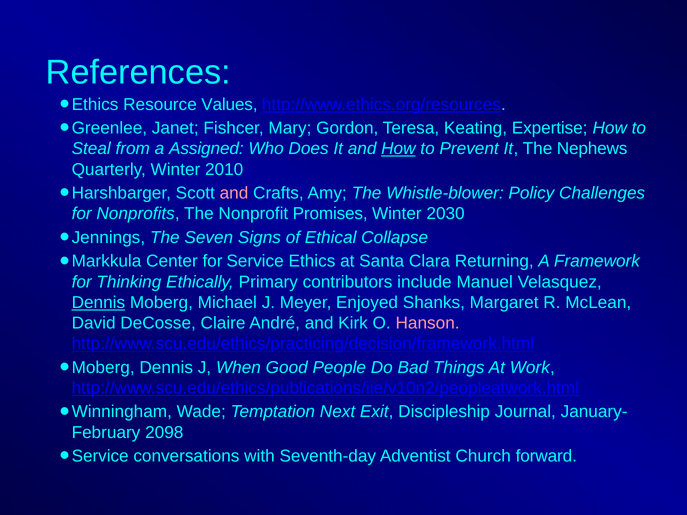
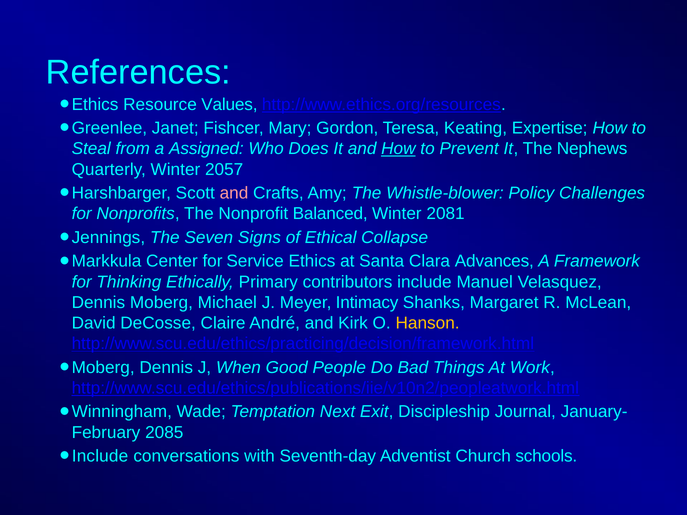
2010: 2010 -> 2057
Promises: Promises -> Balanced
2030: 2030 -> 2081
Returning: Returning -> Advances
Dennis at (98, 303) underline: present -> none
Enjoyed: Enjoyed -> Intimacy
Hanson colour: pink -> yellow
2098: 2098 -> 2085
Service at (100, 456): Service -> Include
forward: forward -> schools
